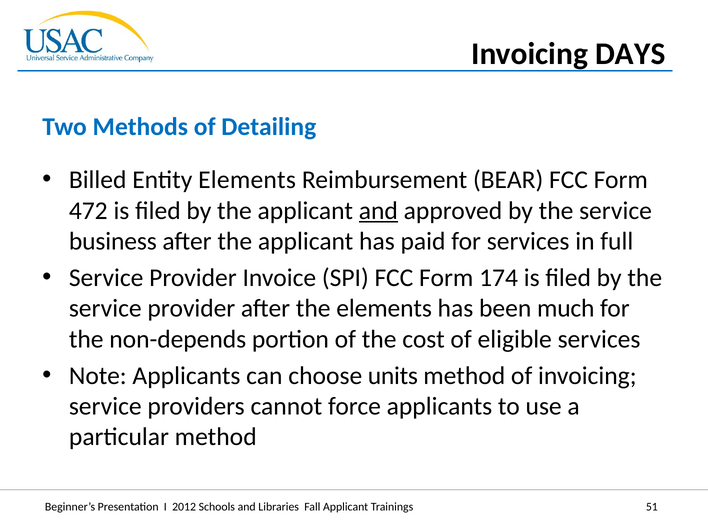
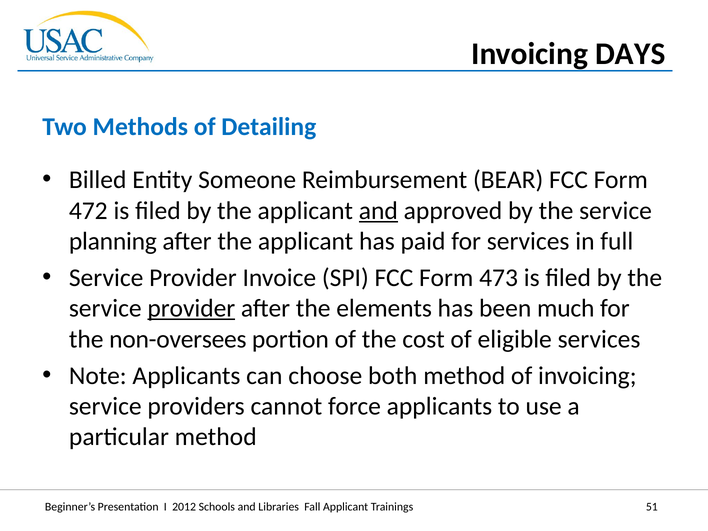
Entity Elements: Elements -> Someone
business: business -> planning
174: 174 -> 473
provider at (191, 308) underline: none -> present
non-depends: non-depends -> non-oversees
units: units -> both
